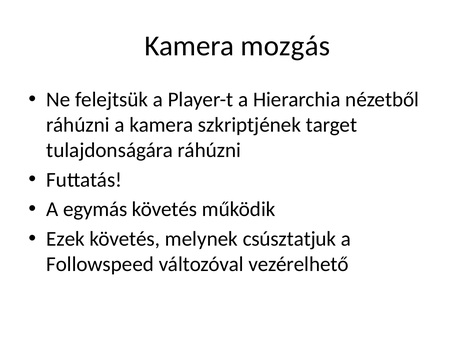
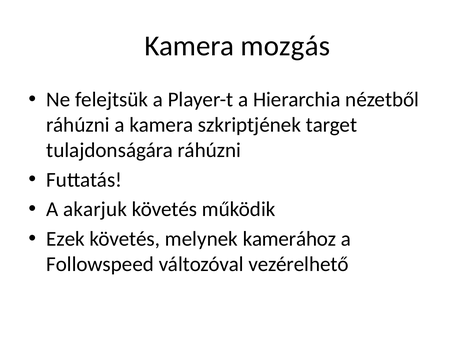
egymás: egymás -> akarjuk
csúsztatjuk: csúsztatjuk -> kamerához
